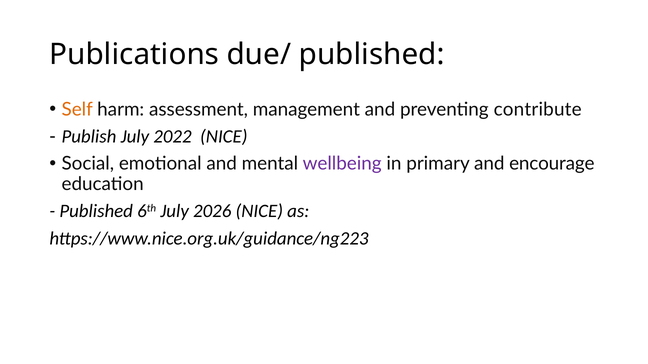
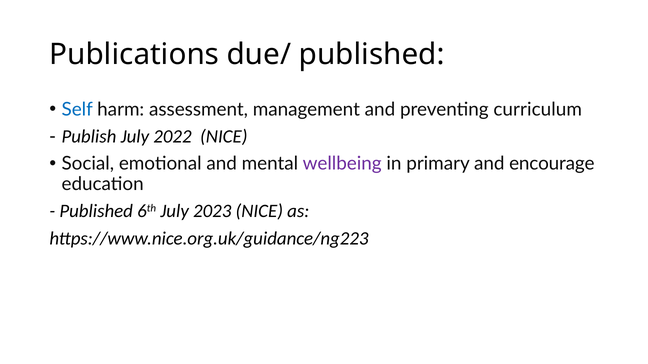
Self colour: orange -> blue
contribute: contribute -> curriculum
2026: 2026 -> 2023
